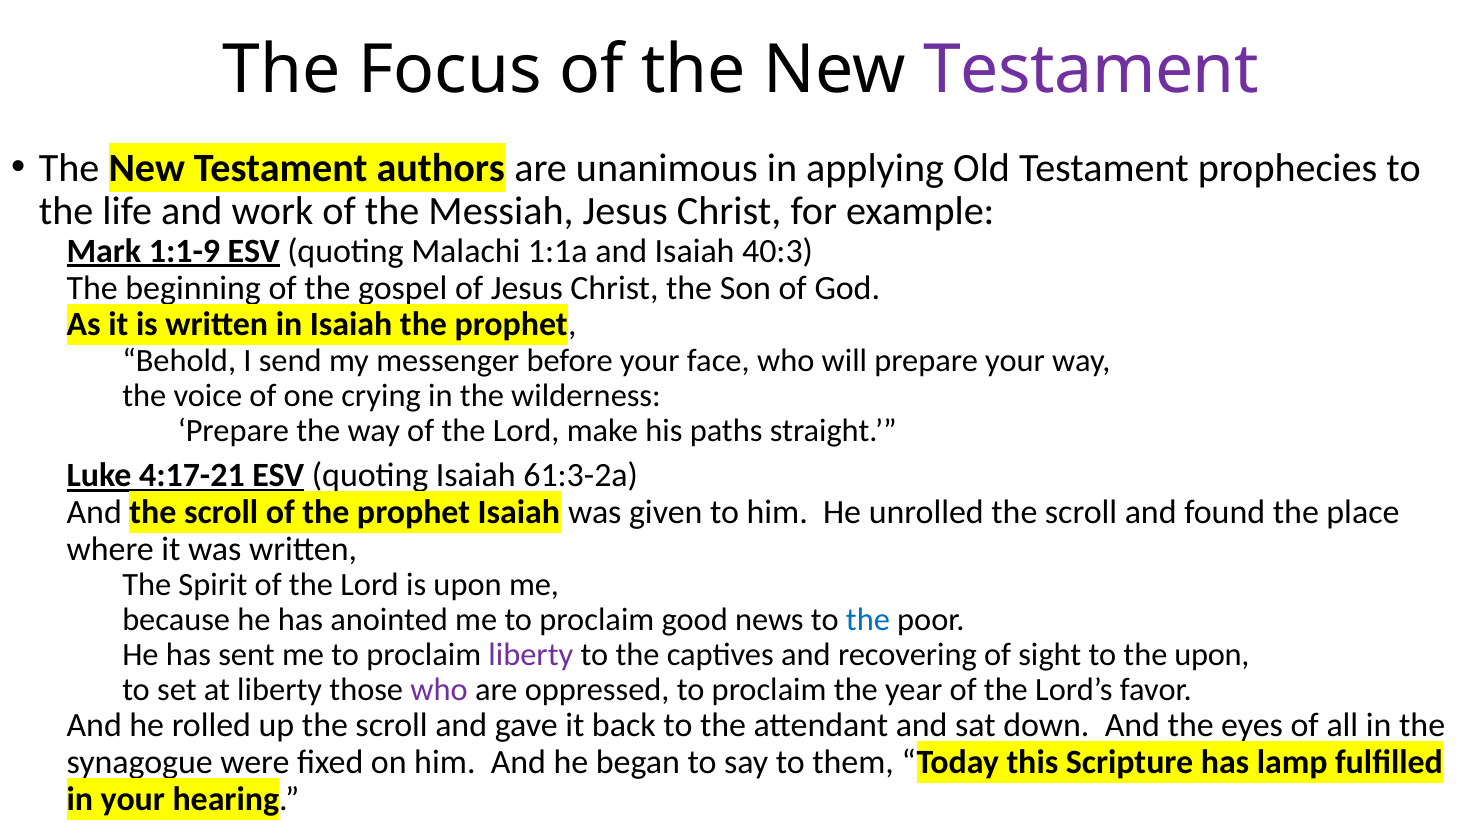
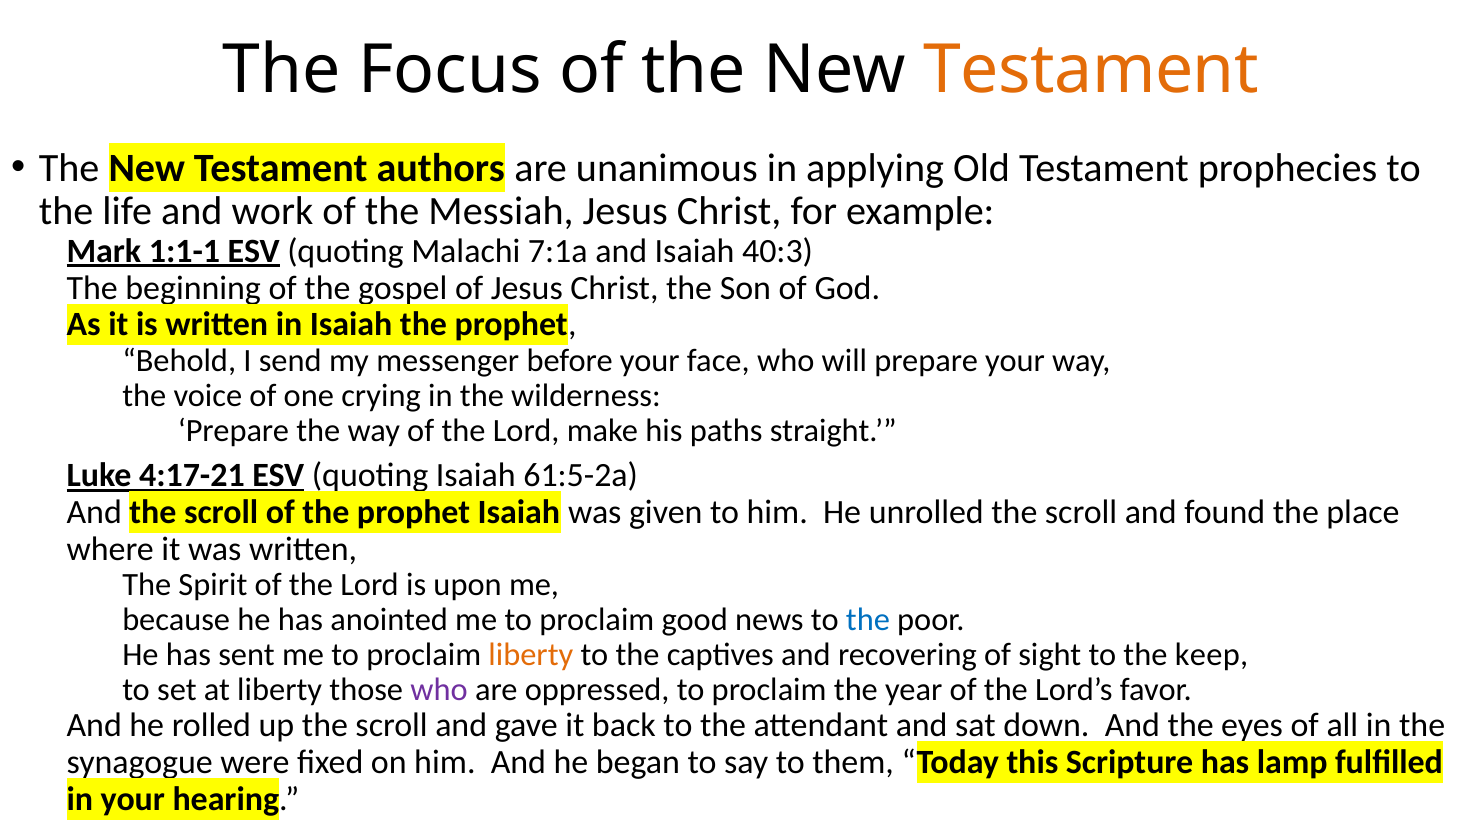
Testament at (1091, 70) colour: purple -> orange
1:1-9: 1:1-9 -> 1:1-1
1:1a: 1:1a -> 7:1a
61:3-2a: 61:3-2a -> 61:5-2a
liberty at (531, 655) colour: purple -> orange
the upon: upon -> keep
